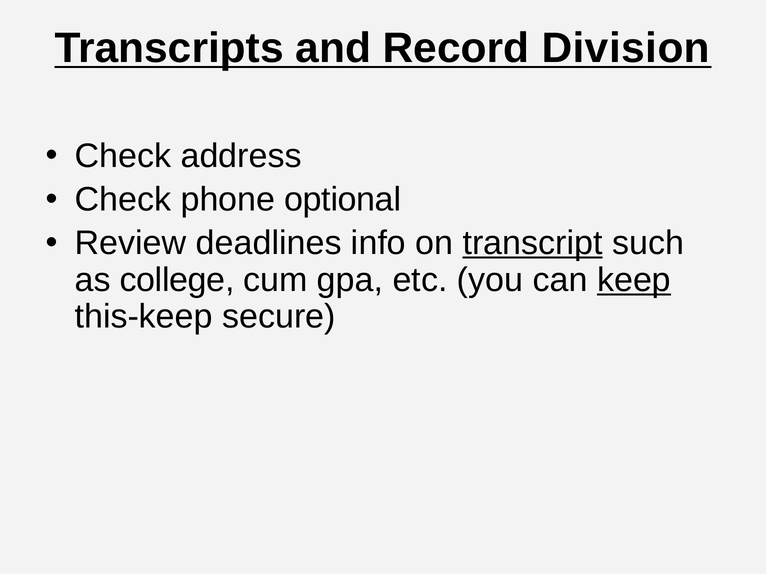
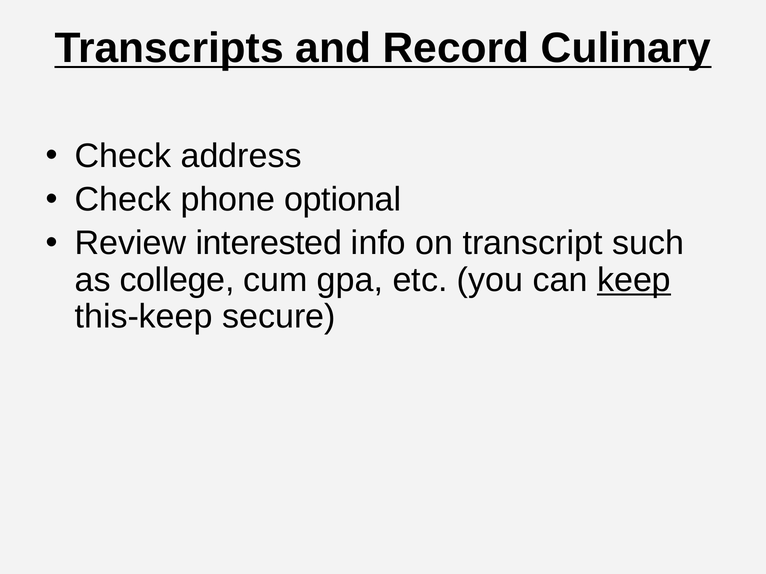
Division: Division -> Culinary
deadlines: deadlines -> interested
transcript underline: present -> none
